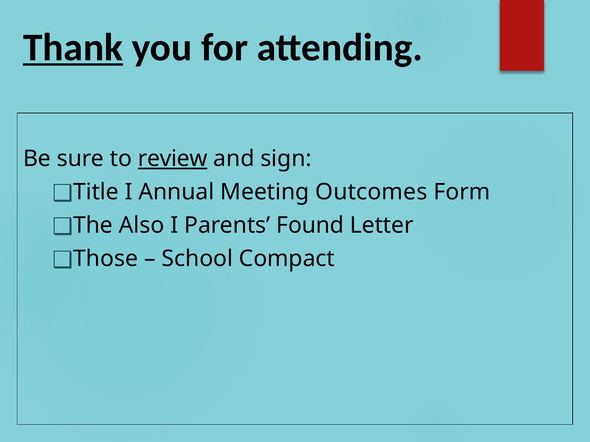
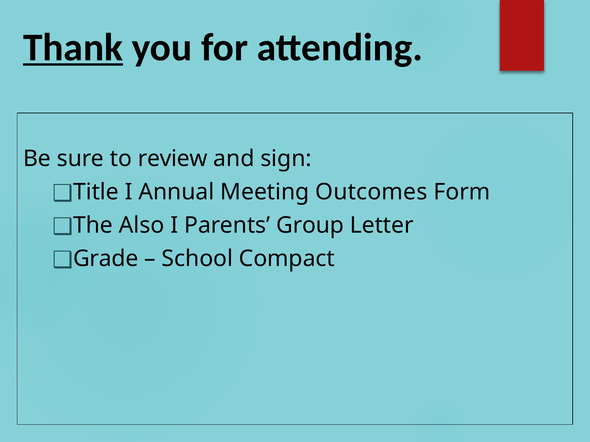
review underline: present -> none
Found: Found -> Group
Those: Those -> Grade
